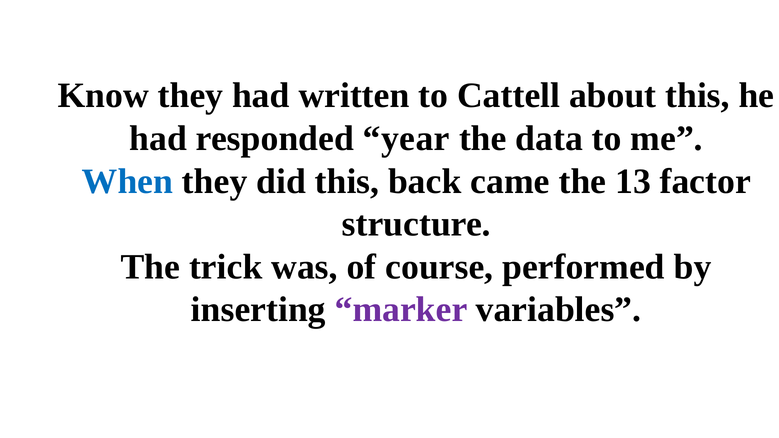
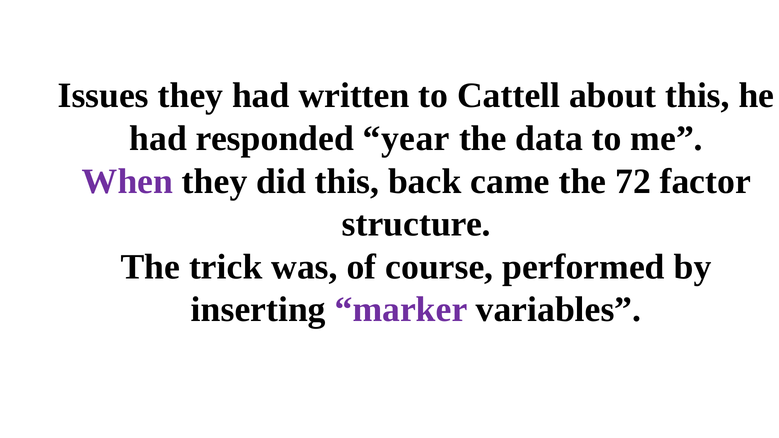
Know: Know -> Issues
When colour: blue -> purple
13: 13 -> 72
